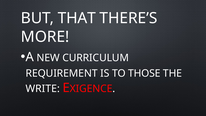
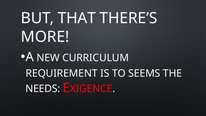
THOSE: THOSE -> SEEMS
WRITE: WRITE -> NEEDS
